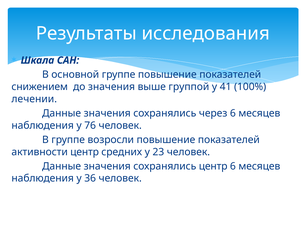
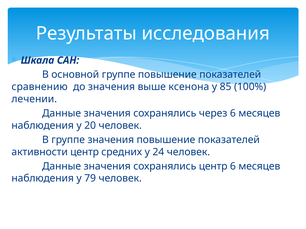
снижением: снижением -> сравнению
группой: группой -> ксенона
41: 41 -> 85
76: 76 -> 20
группе возросли: возросли -> значения
23: 23 -> 24
36: 36 -> 79
